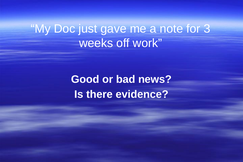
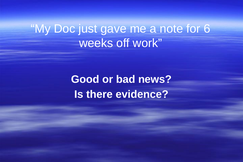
3: 3 -> 6
